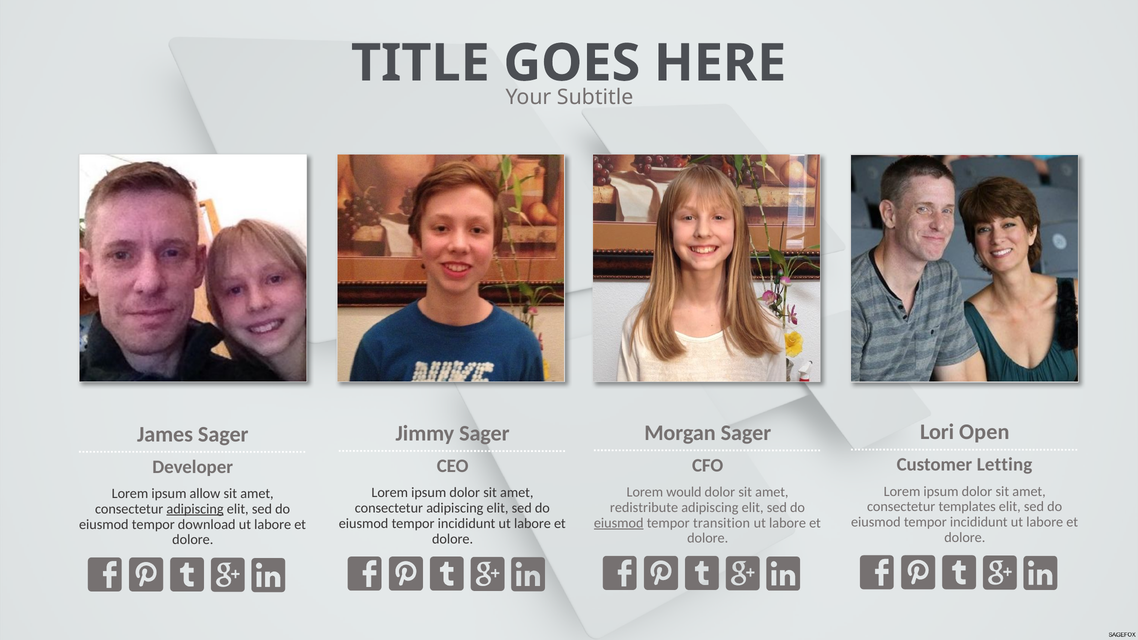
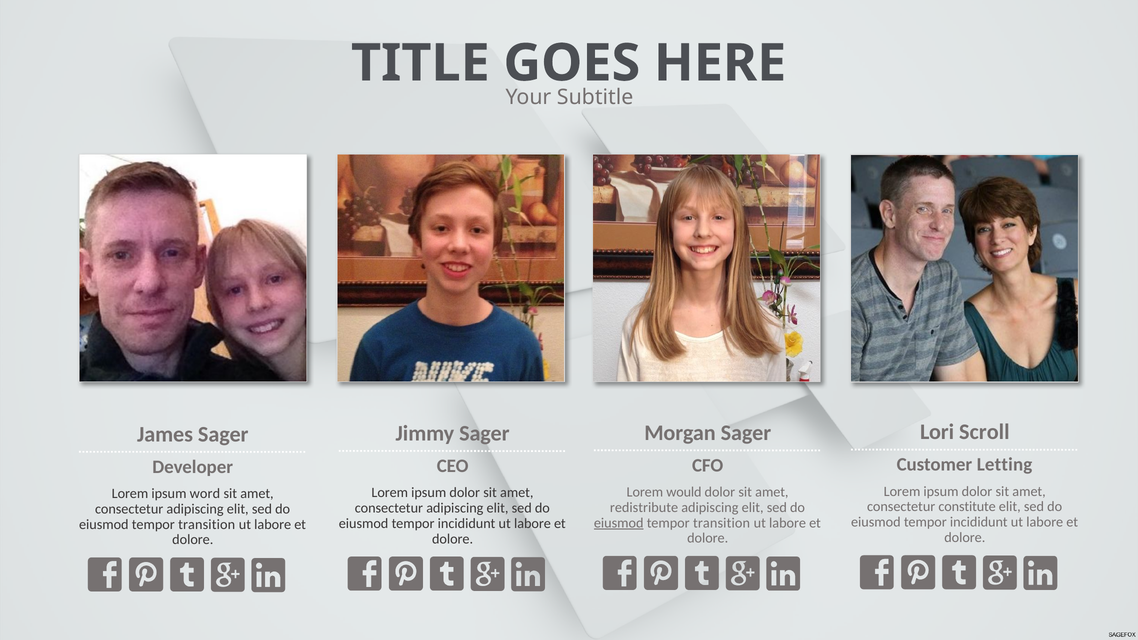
Open: Open -> Scroll
allow: allow -> word
templates: templates -> constitute
adipiscing at (195, 509) underline: present -> none
download at (207, 524): download -> transition
